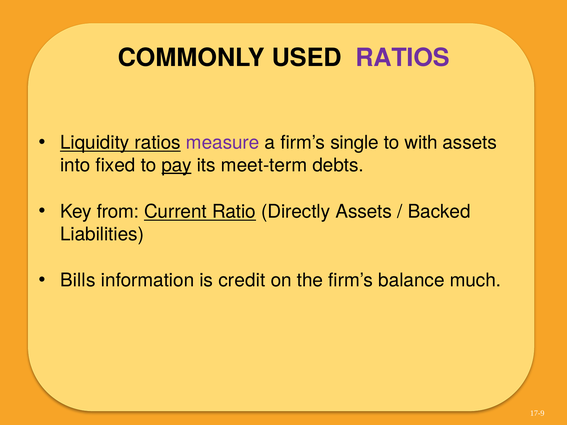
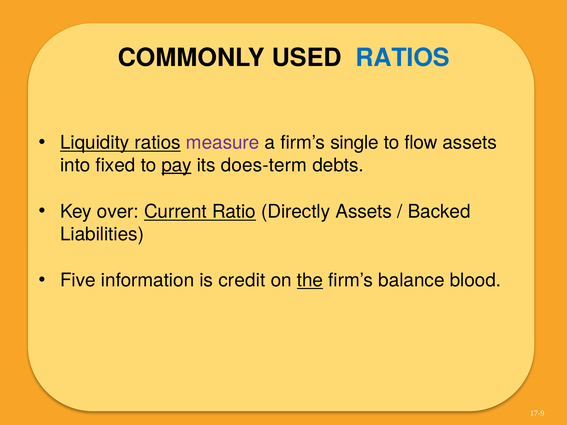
RATIOS at (403, 58) colour: purple -> blue
with: with -> flow
meet-term: meet-term -> does-term
from: from -> over
Bills: Bills -> Five
the underline: none -> present
much: much -> blood
